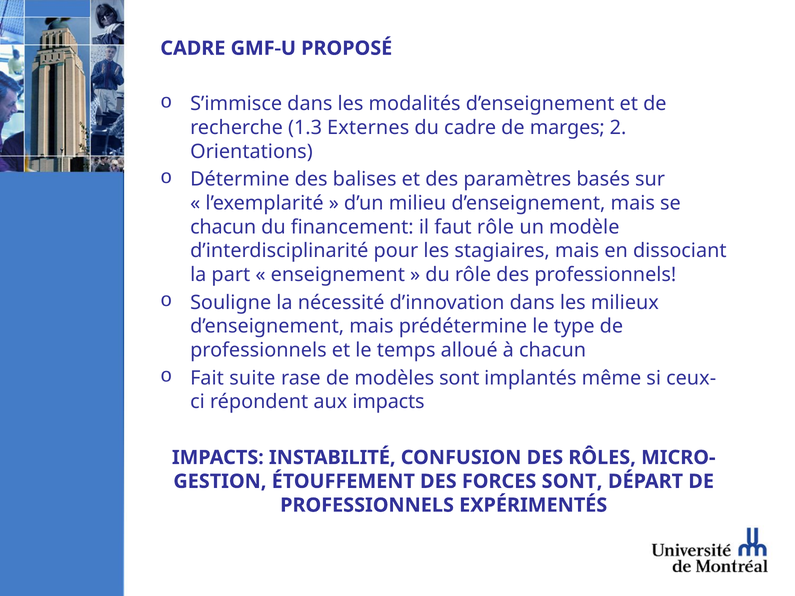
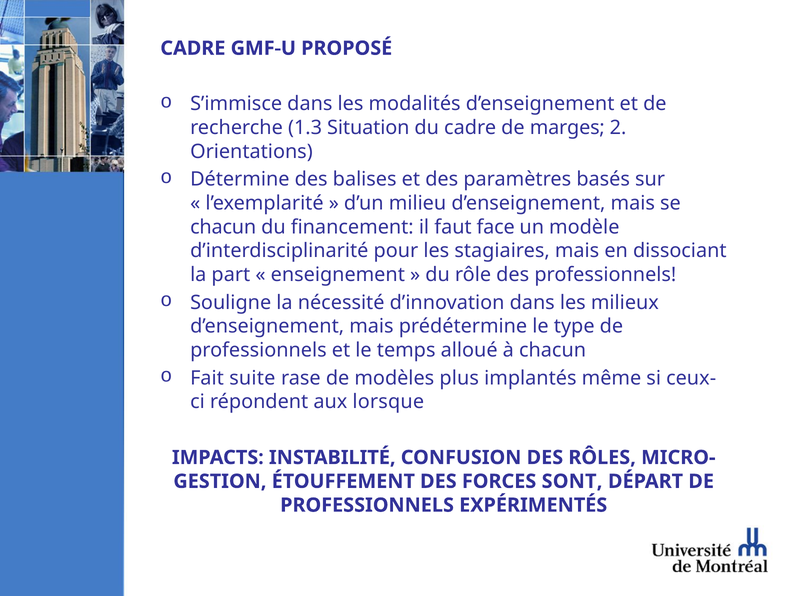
Externes: Externes -> Situation
faut rôle: rôle -> face
modèles sont: sont -> plus
aux impacts: impacts -> lorsque
